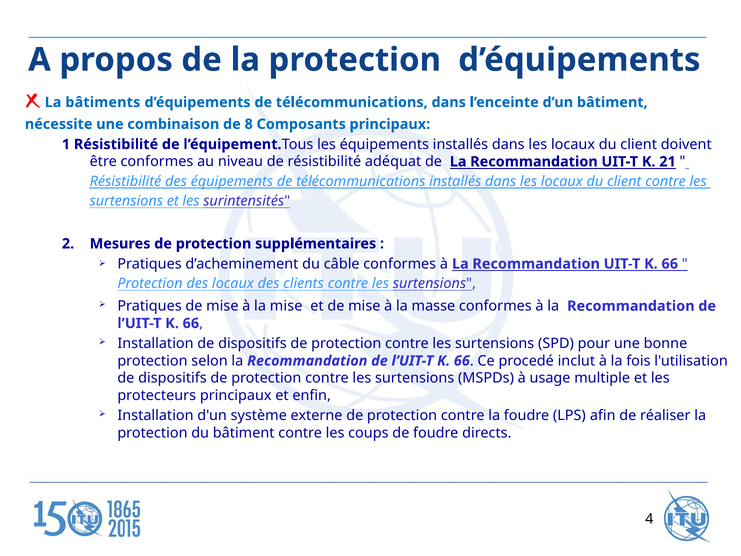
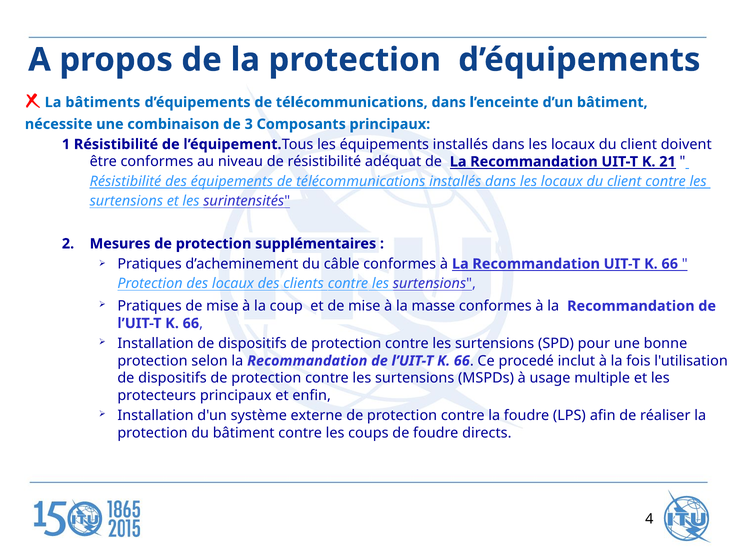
8: 8 -> 3
la mise: mise -> coup
